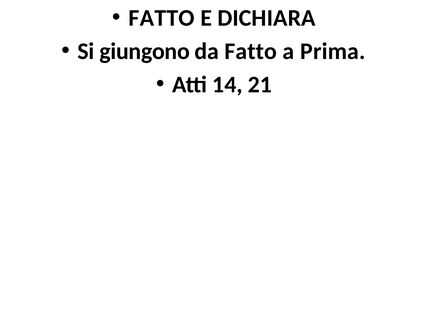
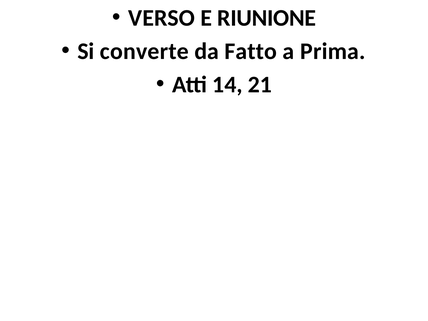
FATTO at (162, 18): FATTO -> VERSO
DICHIARA: DICHIARA -> RIUNIONE
giungono: giungono -> converte
